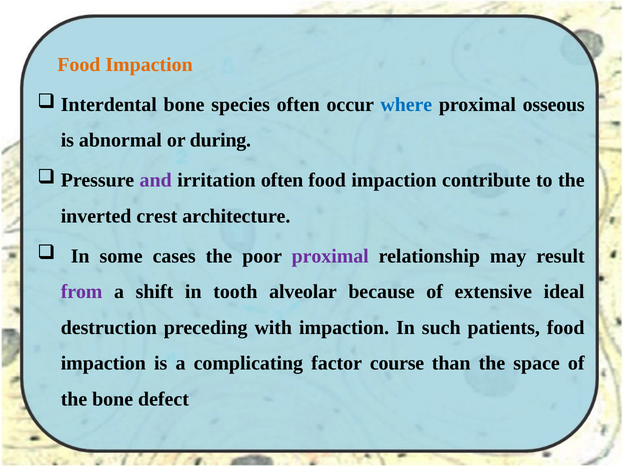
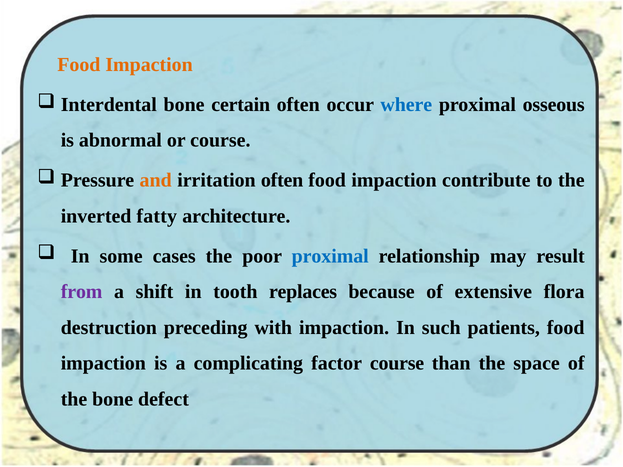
species: species -> certain
or during: during -> course
and colour: purple -> orange
crest: crest -> fatty
proximal at (330, 256) colour: purple -> blue
alveolar: alveolar -> replaces
ideal: ideal -> flora
